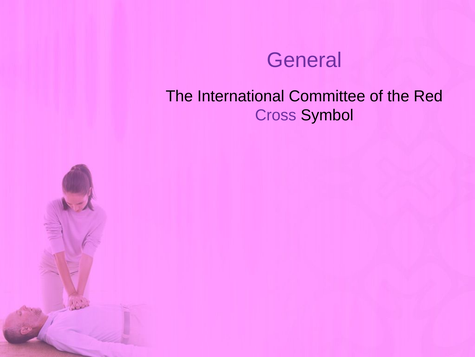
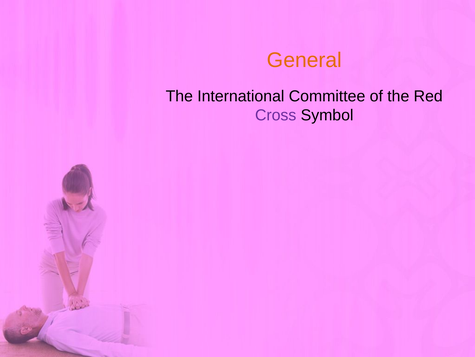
General colour: purple -> orange
